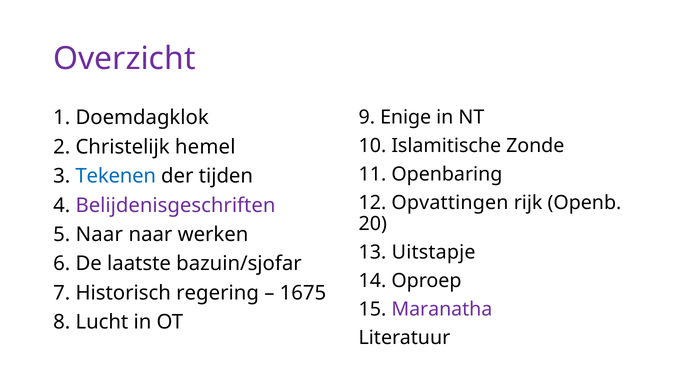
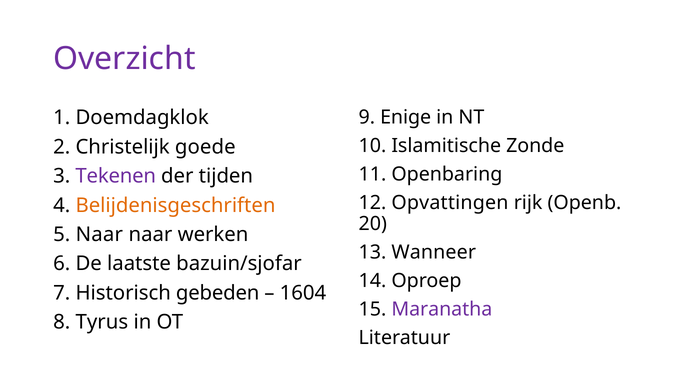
hemel: hemel -> goede
Tekenen colour: blue -> purple
Belijdenisgeschriften colour: purple -> orange
Uitstapje: Uitstapje -> Wanneer
regering: regering -> gebeden
1675: 1675 -> 1604
Lucht: Lucht -> Tyrus
